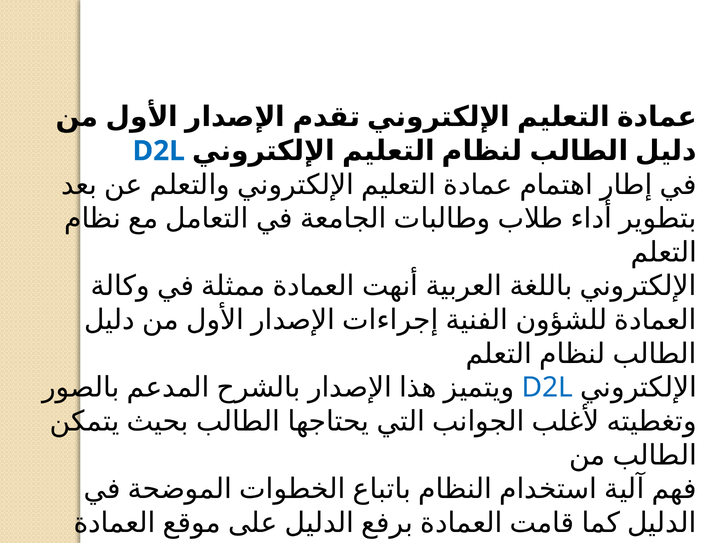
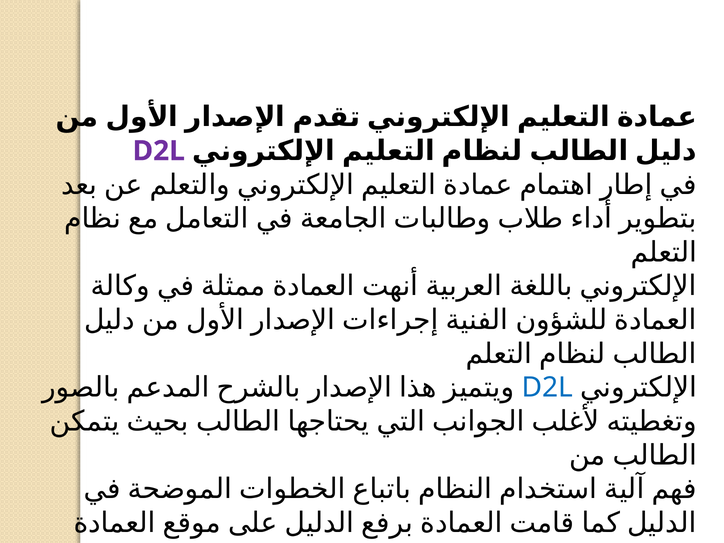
D2L at (159, 151) colour: blue -> purple
